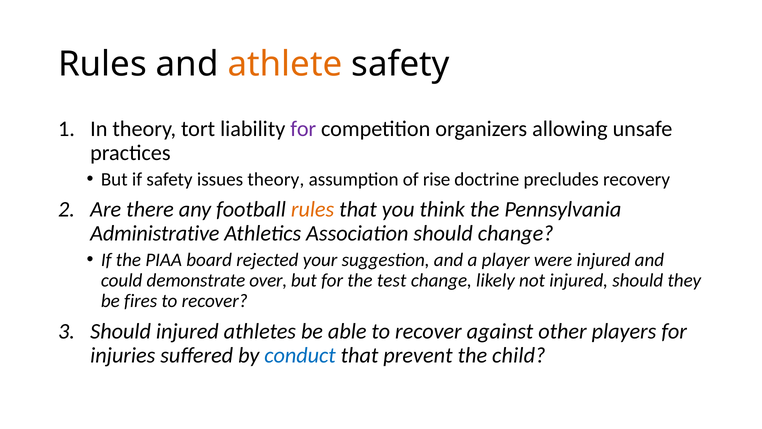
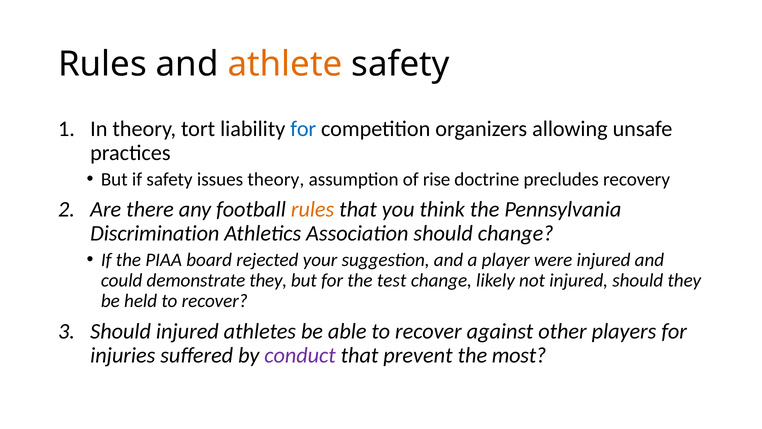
for at (303, 129) colour: purple -> blue
Administrative: Administrative -> Discrimination
demonstrate over: over -> they
fires: fires -> held
conduct colour: blue -> purple
child: child -> most
